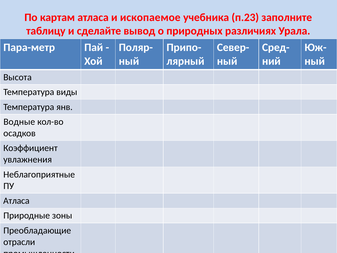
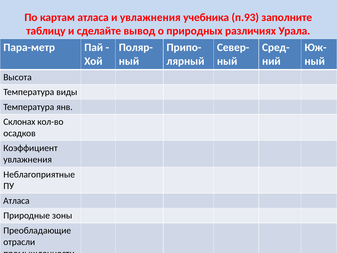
и ископаемое: ископаемое -> увлажнения
п.23: п.23 -> п.93
Водные: Водные -> Склонах
